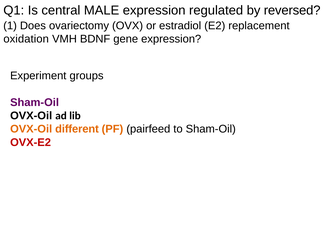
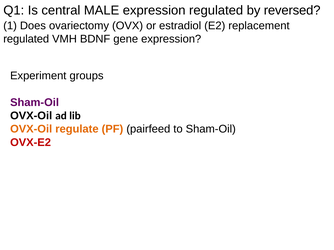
oxidation at (26, 39): oxidation -> regulated
different: different -> regulate
